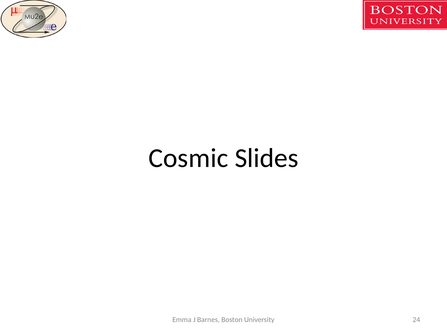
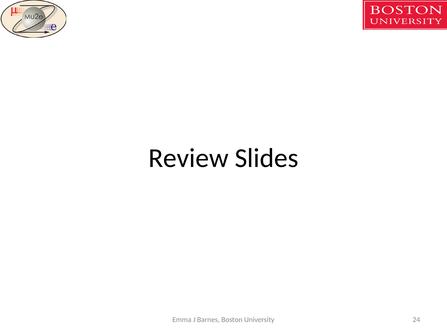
Cosmic: Cosmic -> Review
